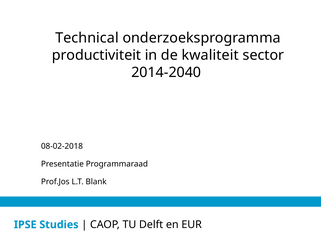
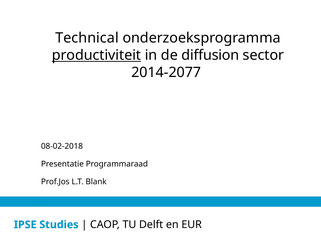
productiviteit underline: none -> present
kwaliteit: kwaliteit -> diffusion
2014-2040: 2014-2040 -> 2014-2077
